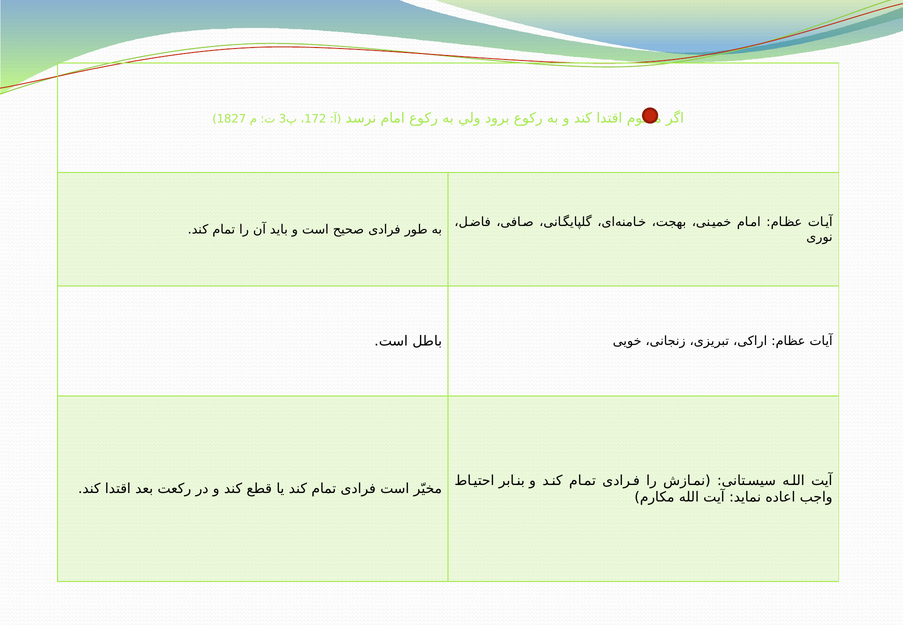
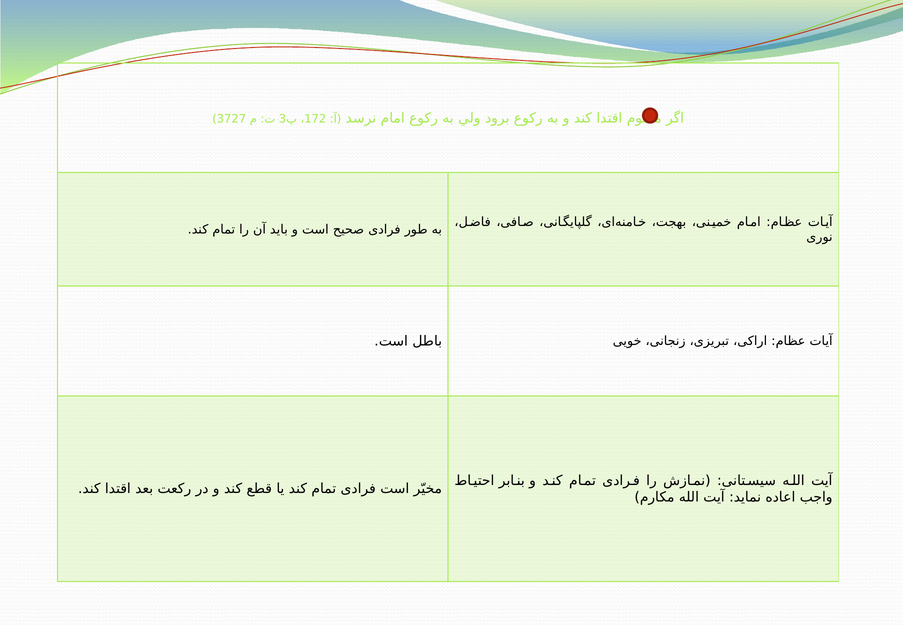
1827: 1827 -> 3727
